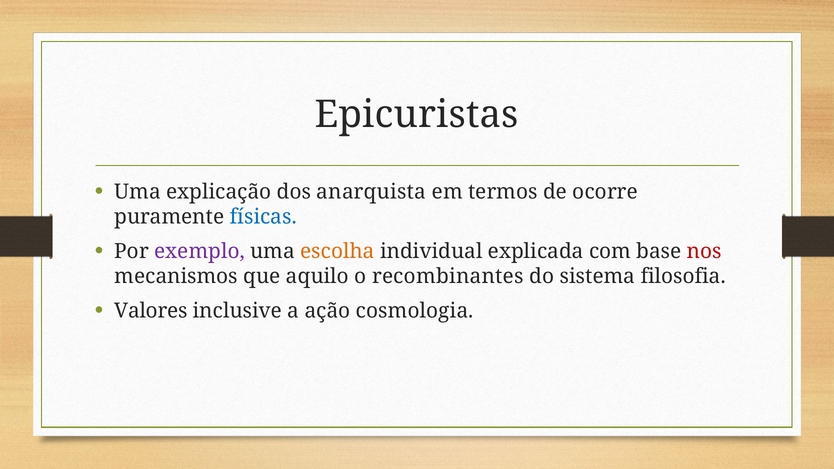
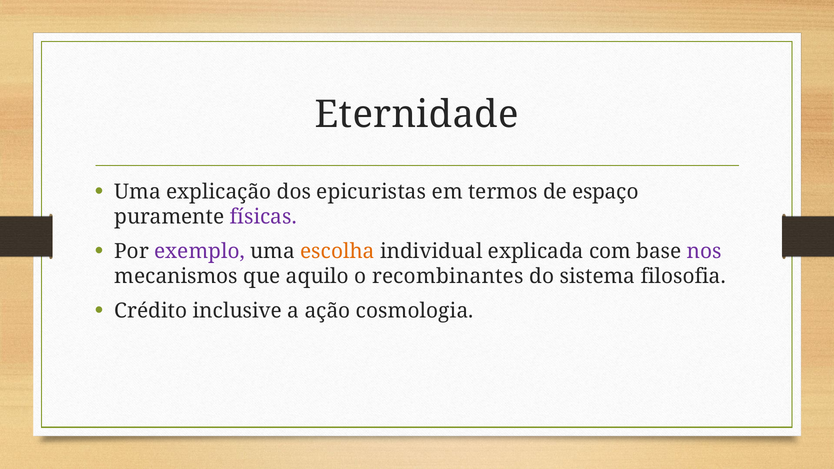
Epicuristas: Epicuristas -> Eternidade
anarquista: anarquista -> epicuristas
ocorre: ocorre -> espaço
físicas colour: blue -> purple
nos colour: red -> purple
Valores: Valores -> Crédito
